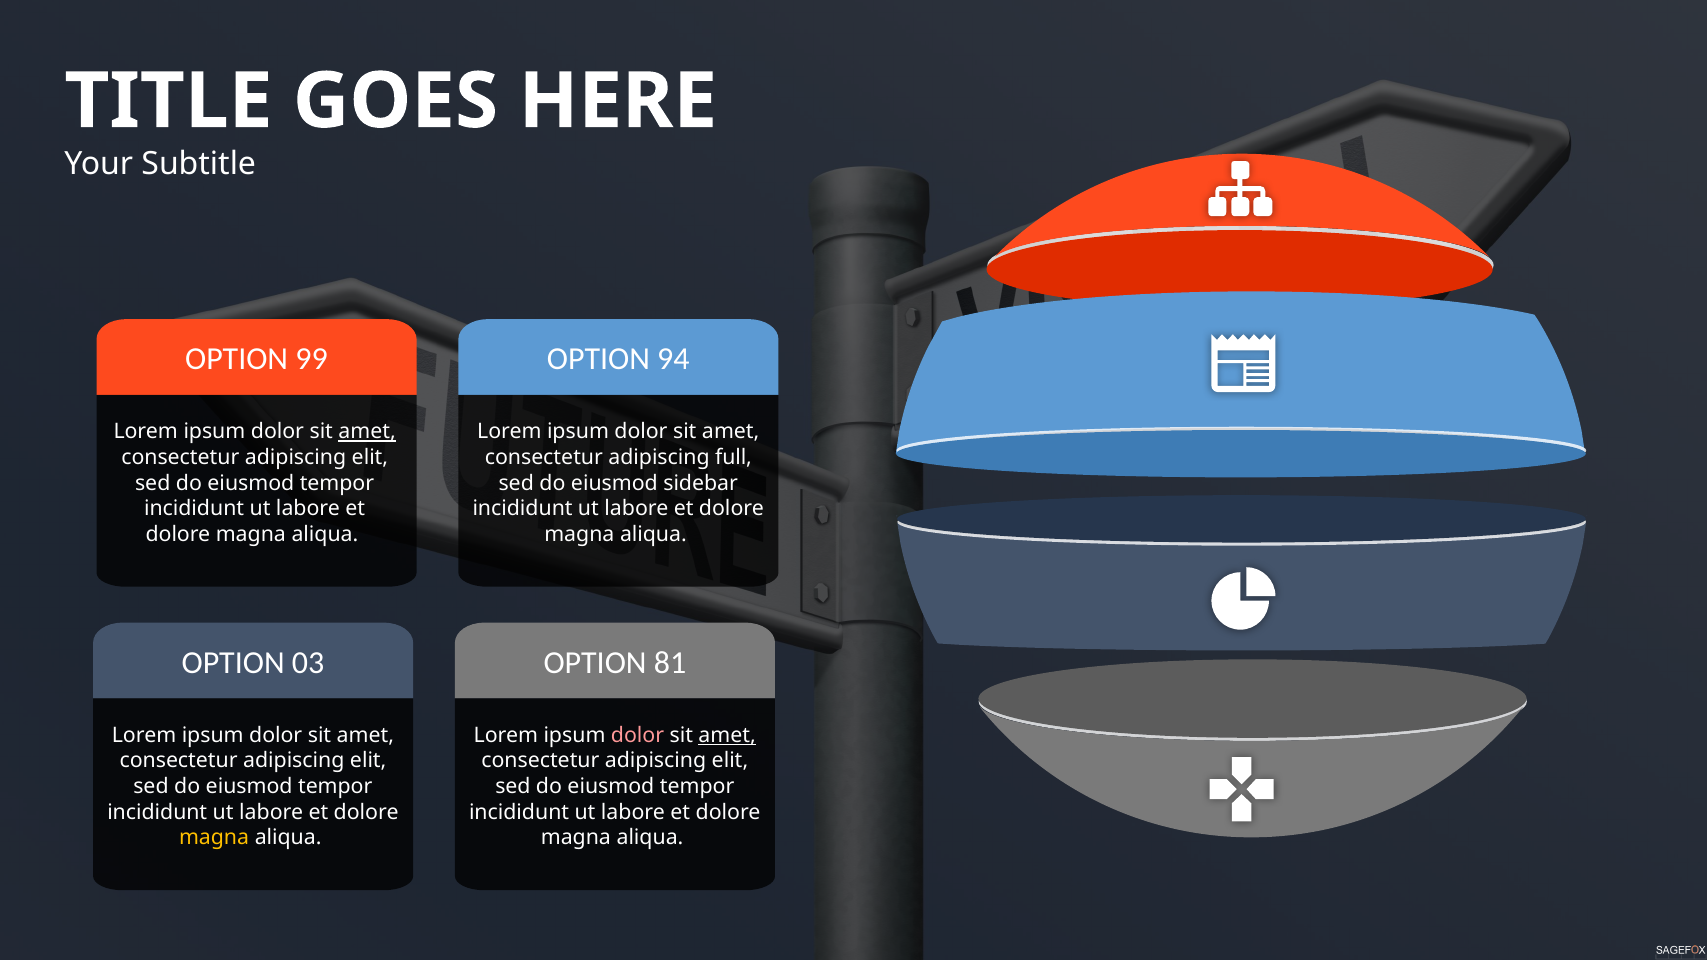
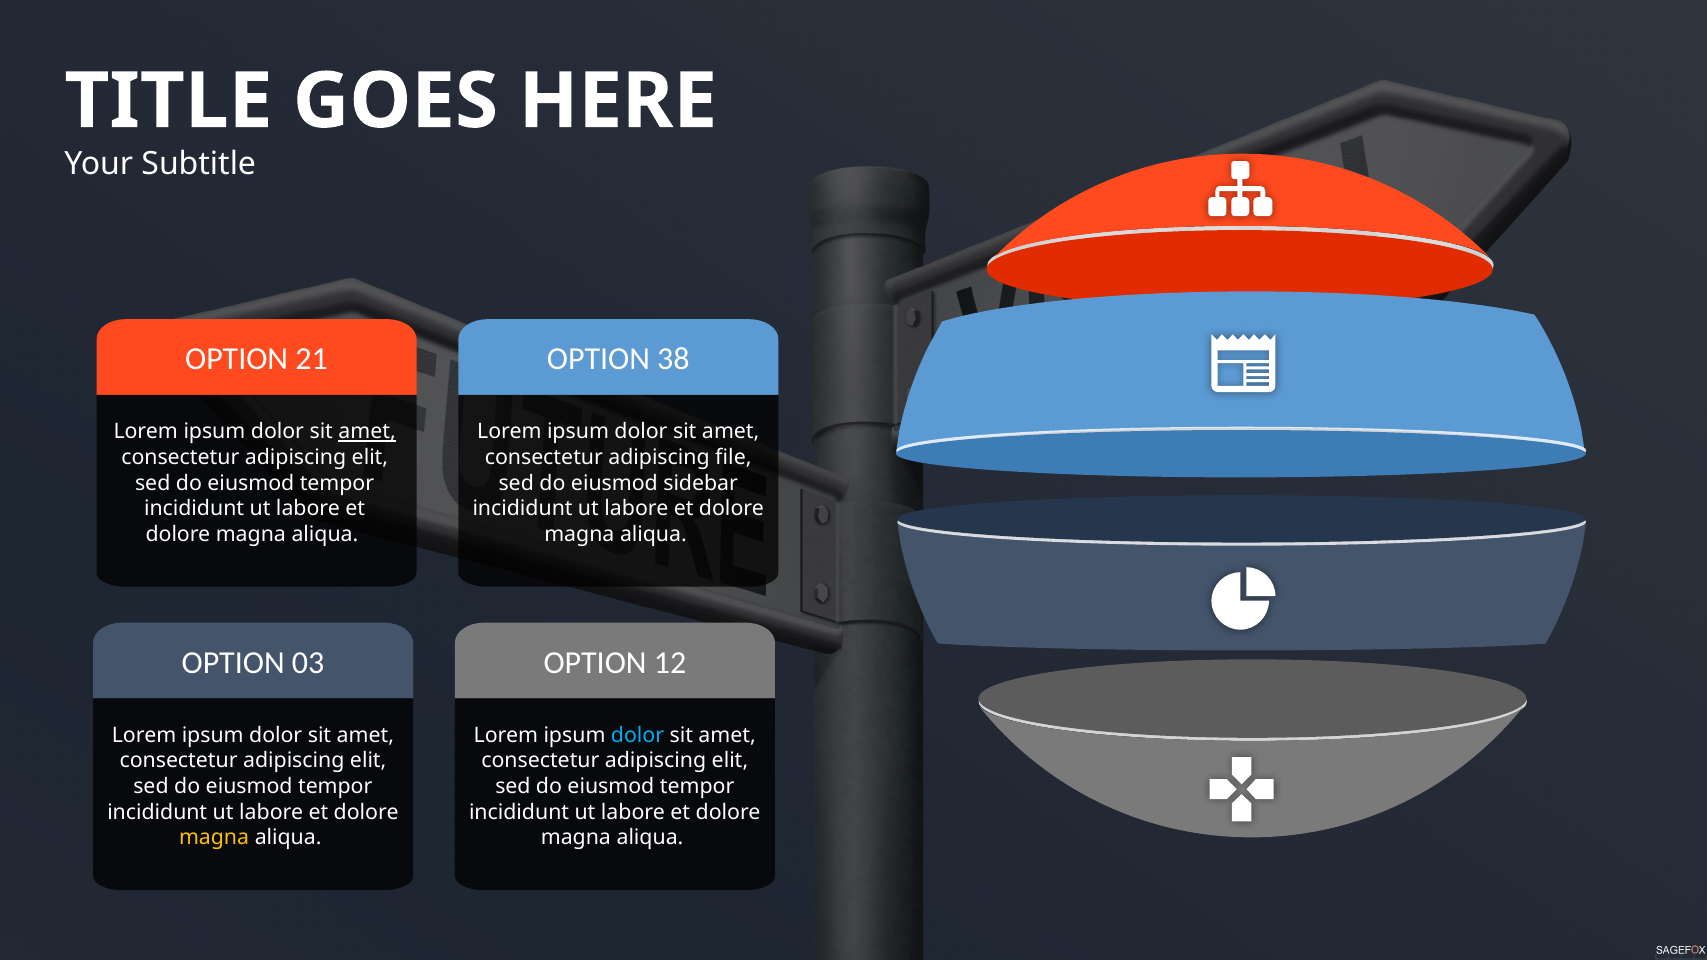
99: 99 -> 21
94: 94 -> 38
full: full -> file
81: 81 -> 12
dolor at (637, 735) colour: pink -> light blue
amet at (727, 735) underline: present -> none
